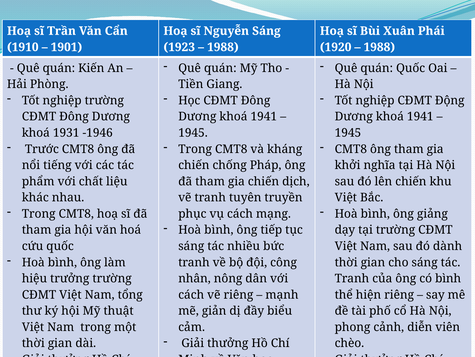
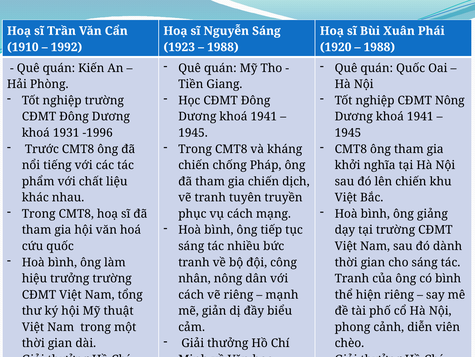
1901: 1901 -> 1992
CĐMT Động: Động -> Nông
-1946: -1946 -> -1996
